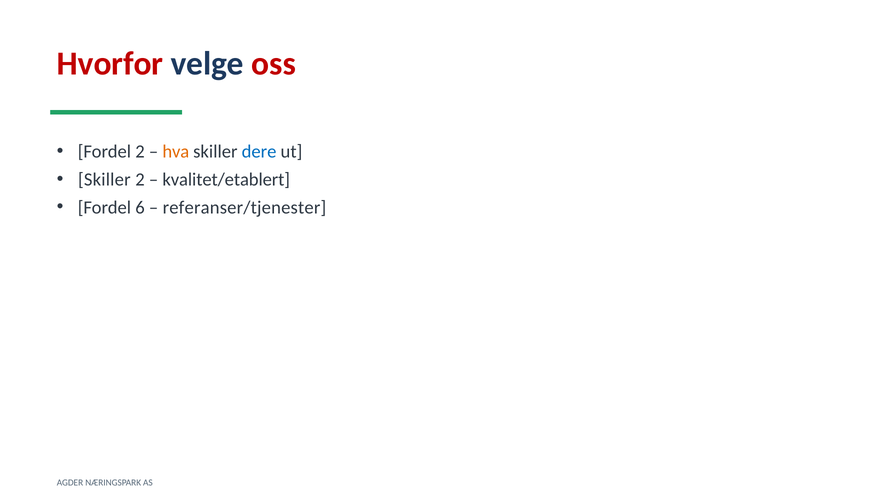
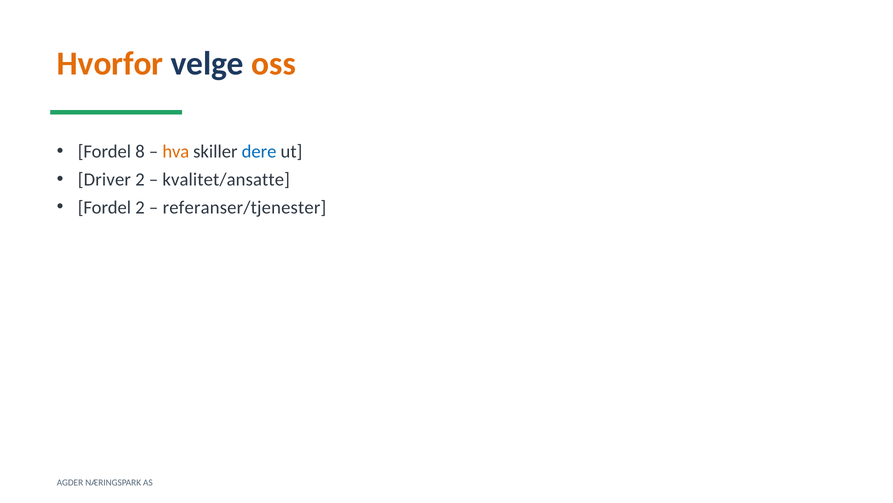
Hvorfor colour: red -> orange
oss colour: red -> orange
Fordel 2: 2 -> 8
Skiller at (104, 179): Skiller -> Driver
kvalitet/etablert: kvalitet/etablert -> kvalitet/ansatte
Fordel 6: 6 -> 2
